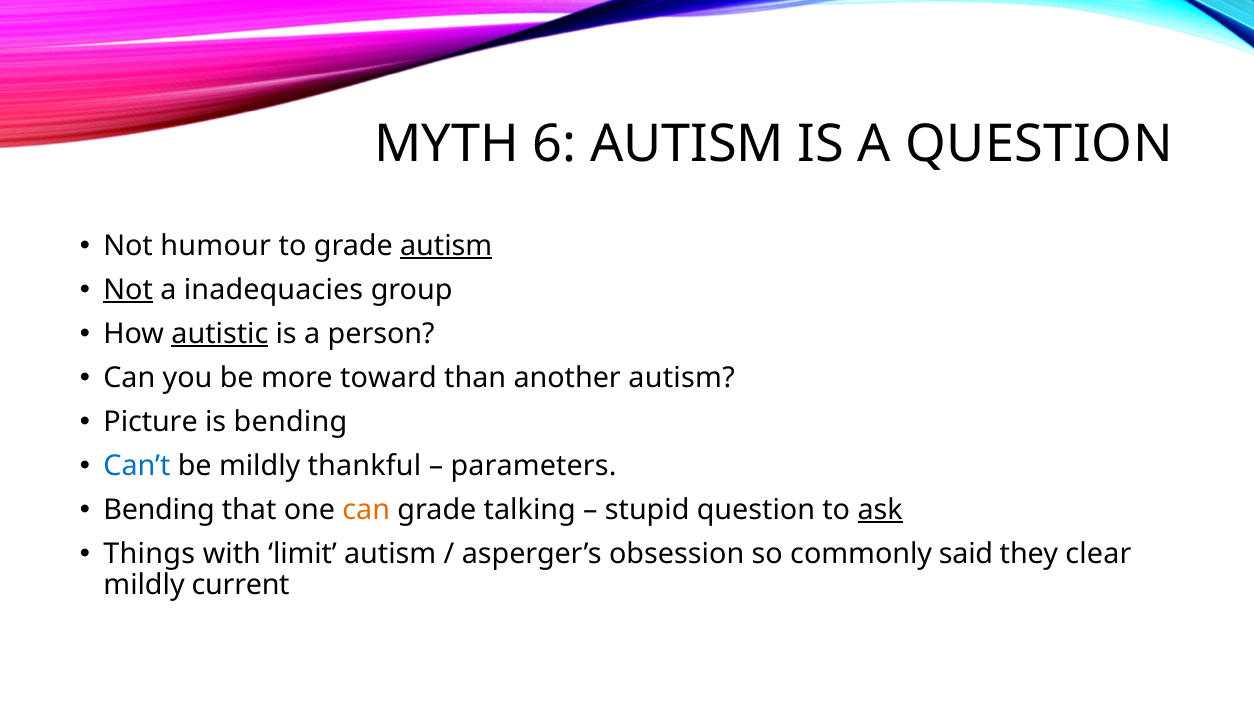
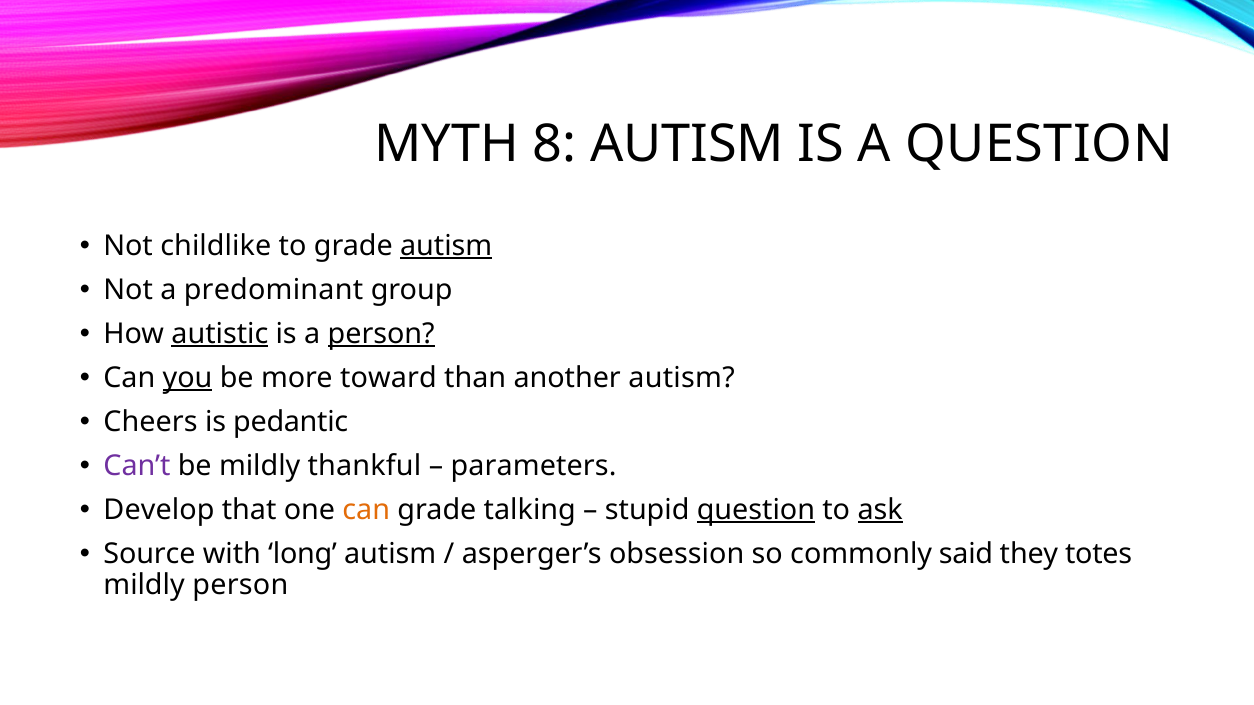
6: 6 -> 8
humour: humour -> childlike
Not at (128, 290) underline: present -> none
inadequacies: inadequacies -> predominant
person at (381, 334) underline: none -> present
you underline: none -> present
Picture: Picture -> Cheers
is bending: bending -> pedantic
Can’t colour: blue -> purple
Bending at (159, 510): Bending -> Develop
question at (756, 510) underline: none -> present
Things: Things -> Source
limit: limit -> long
clear: clear -> totes
mildly current: current -> person
